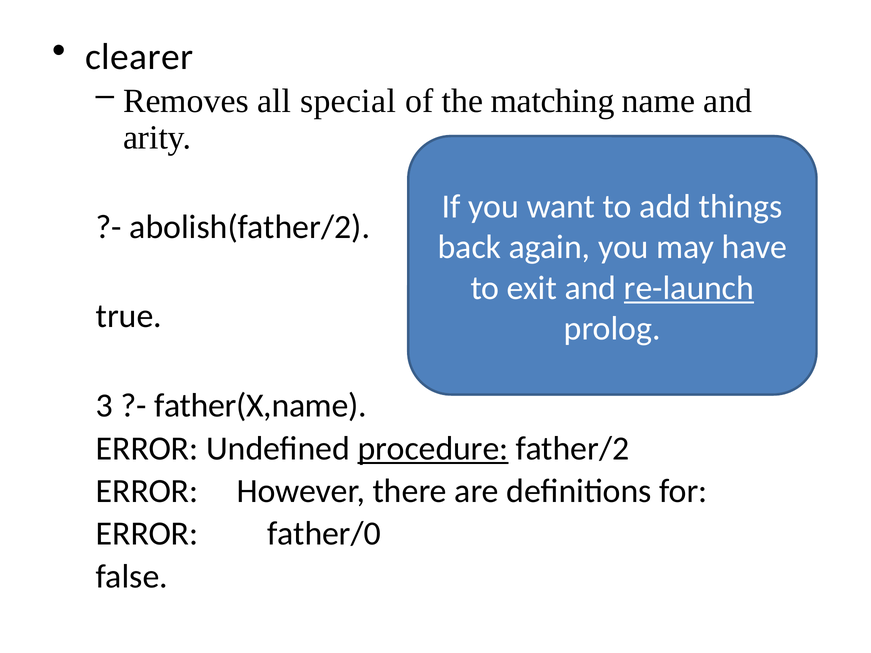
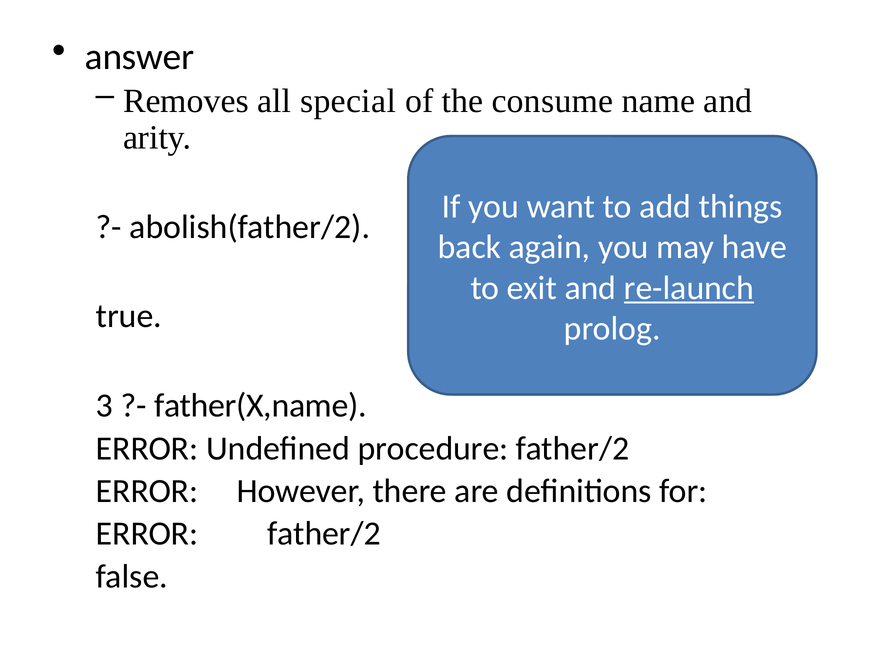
clearer: clearer -> answer
matching: matching -> consume
procedure underline: present -> none
ERROR father/0: father/0 -> father/2
